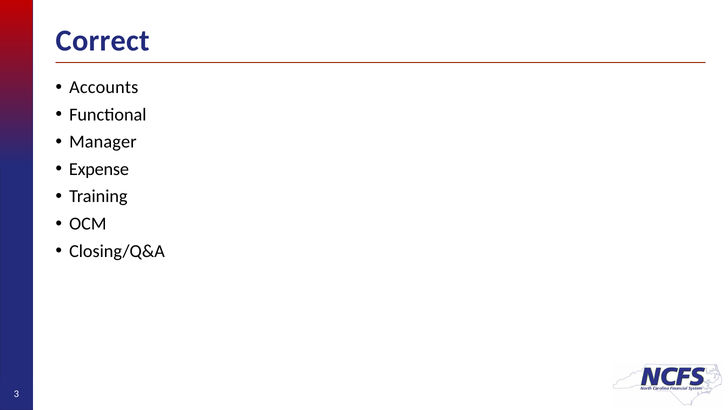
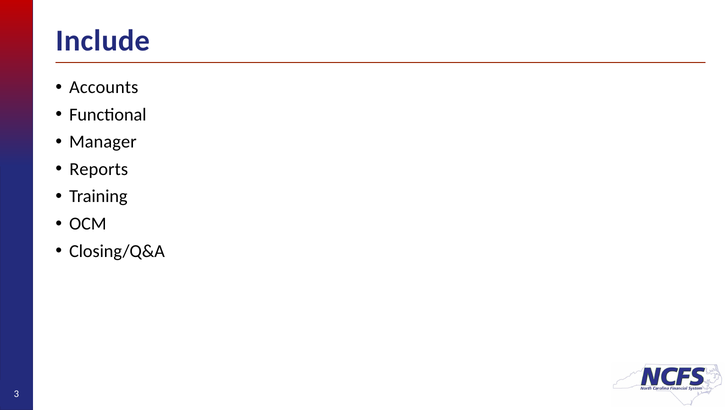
Correct: Correct -> Include
Expense: Expense -> Reports
